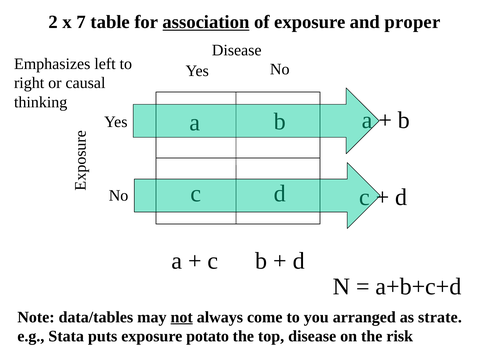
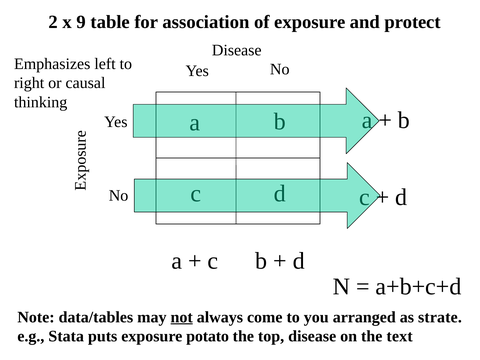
7: 7 -> 9
association underline: present -> none
proper: proper -> protect
risk: risk -> text
